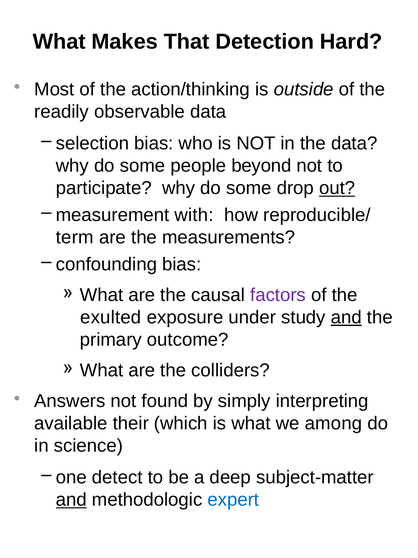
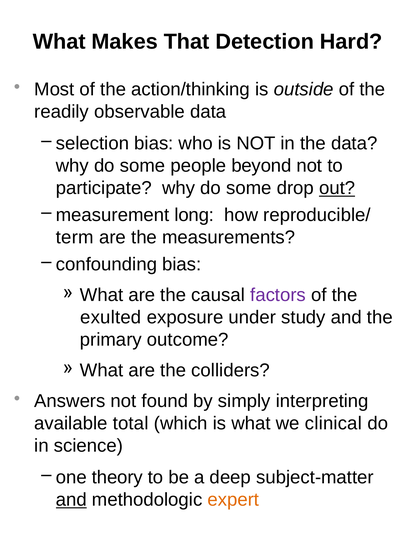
with: with -> long
and at (346, 317) underline: present -> none
their: their -> total
among: among -> clinical
detect: detect -> theory
expert colour: blue -> orange
